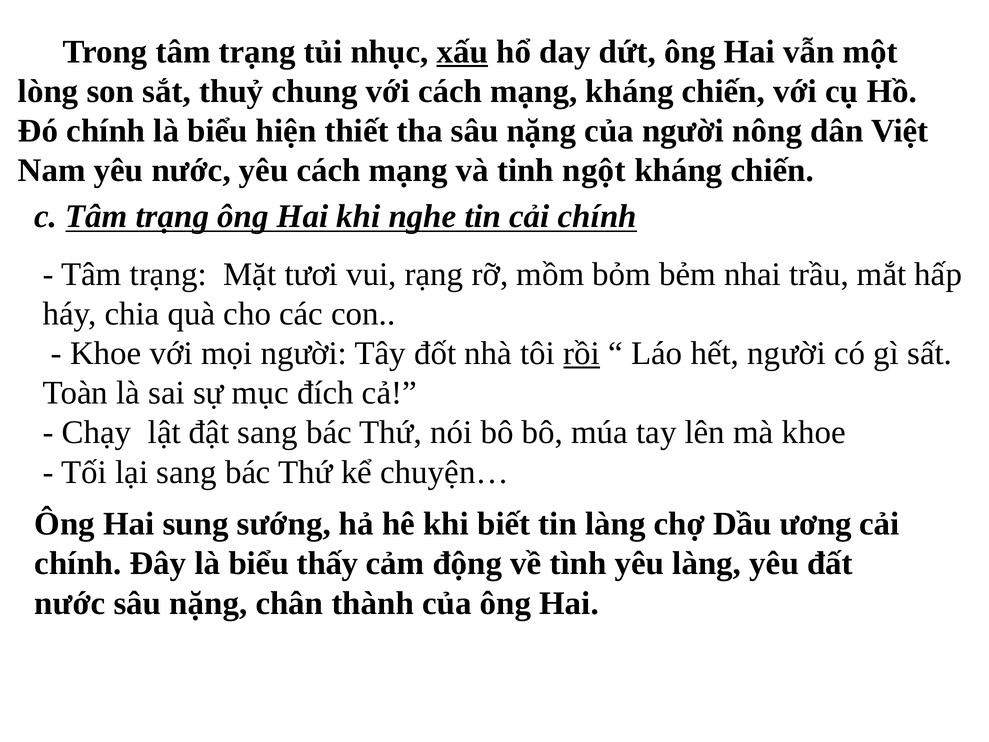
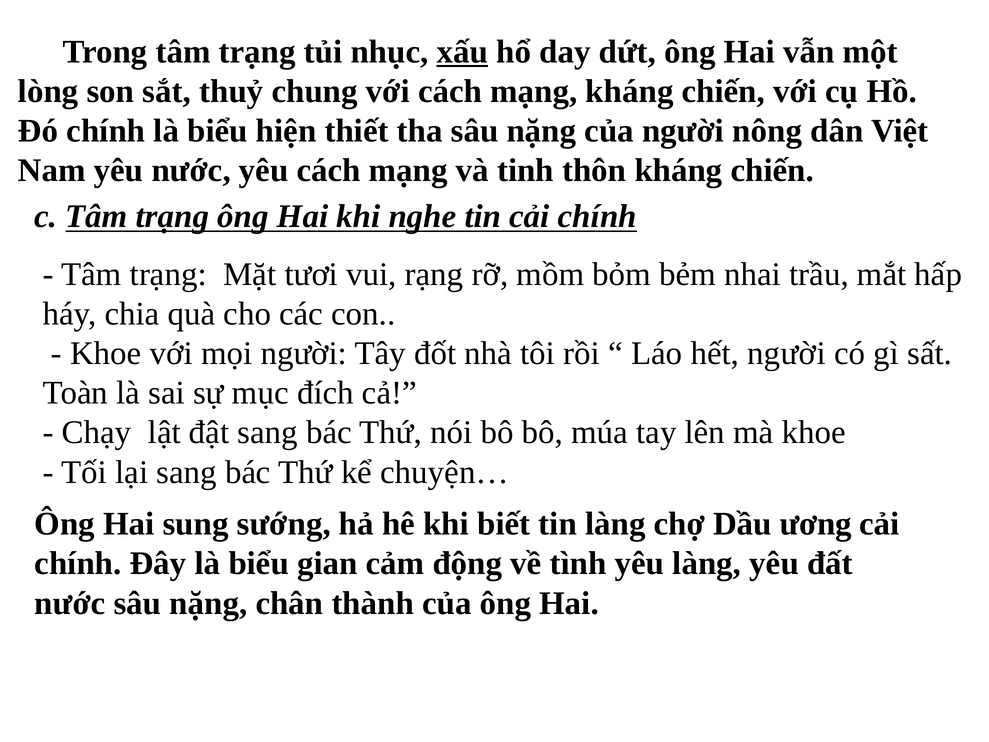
ngột: ngột -> thôn
rồi underline: present -> none
thấy: thấy -> gian
